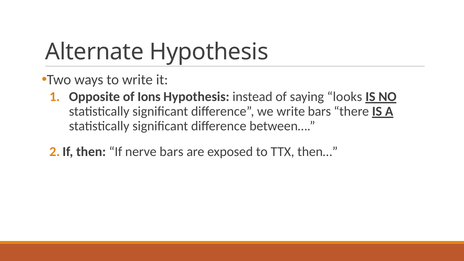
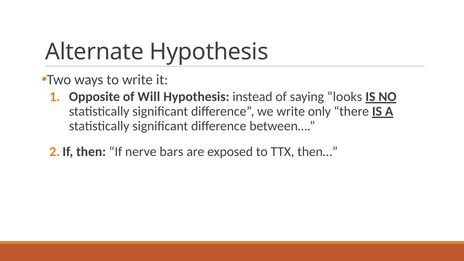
Ions: Ions -> Will
write bars: bars -> only
